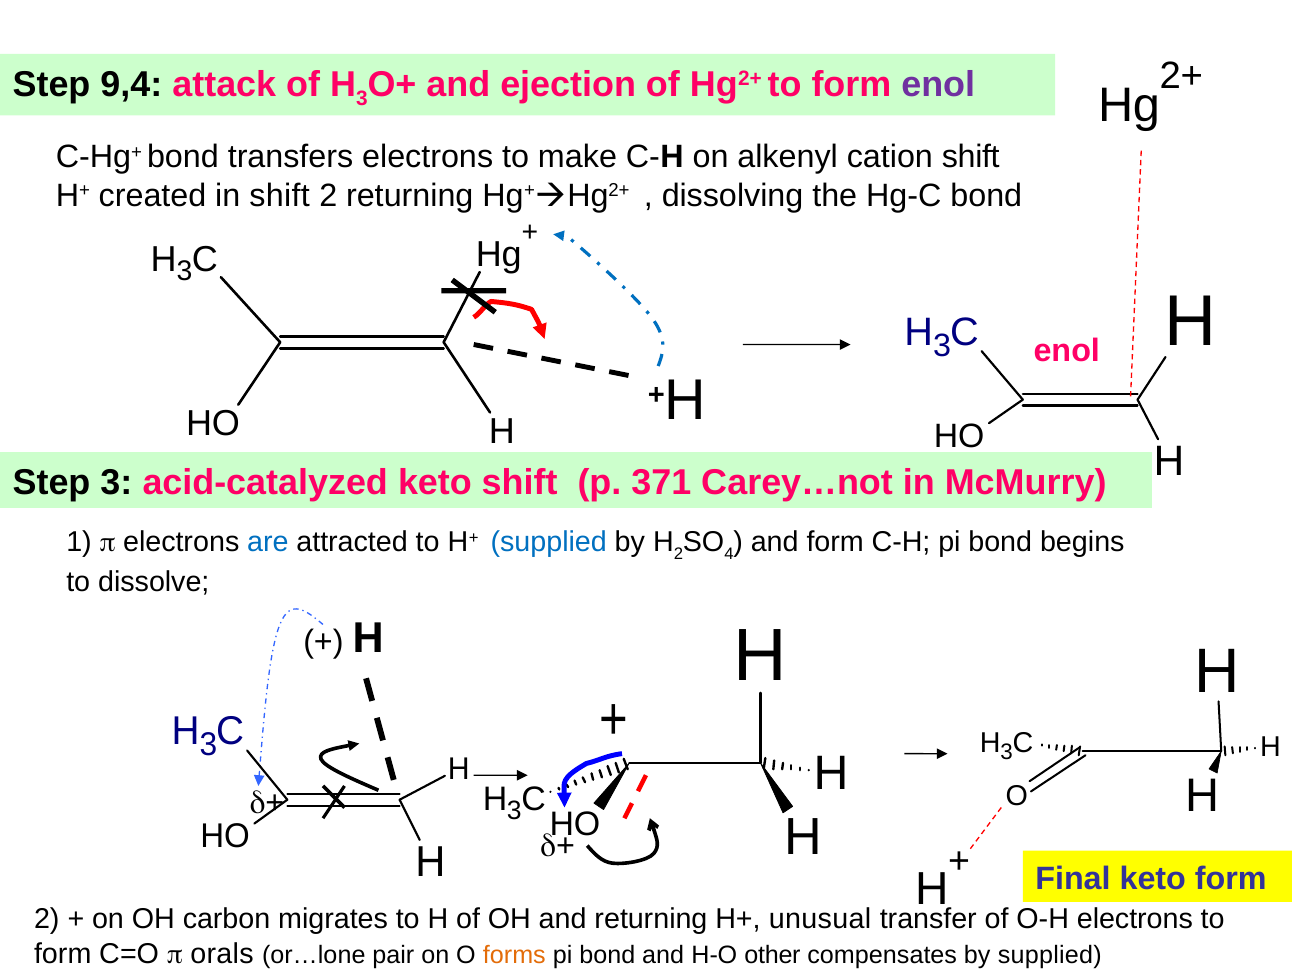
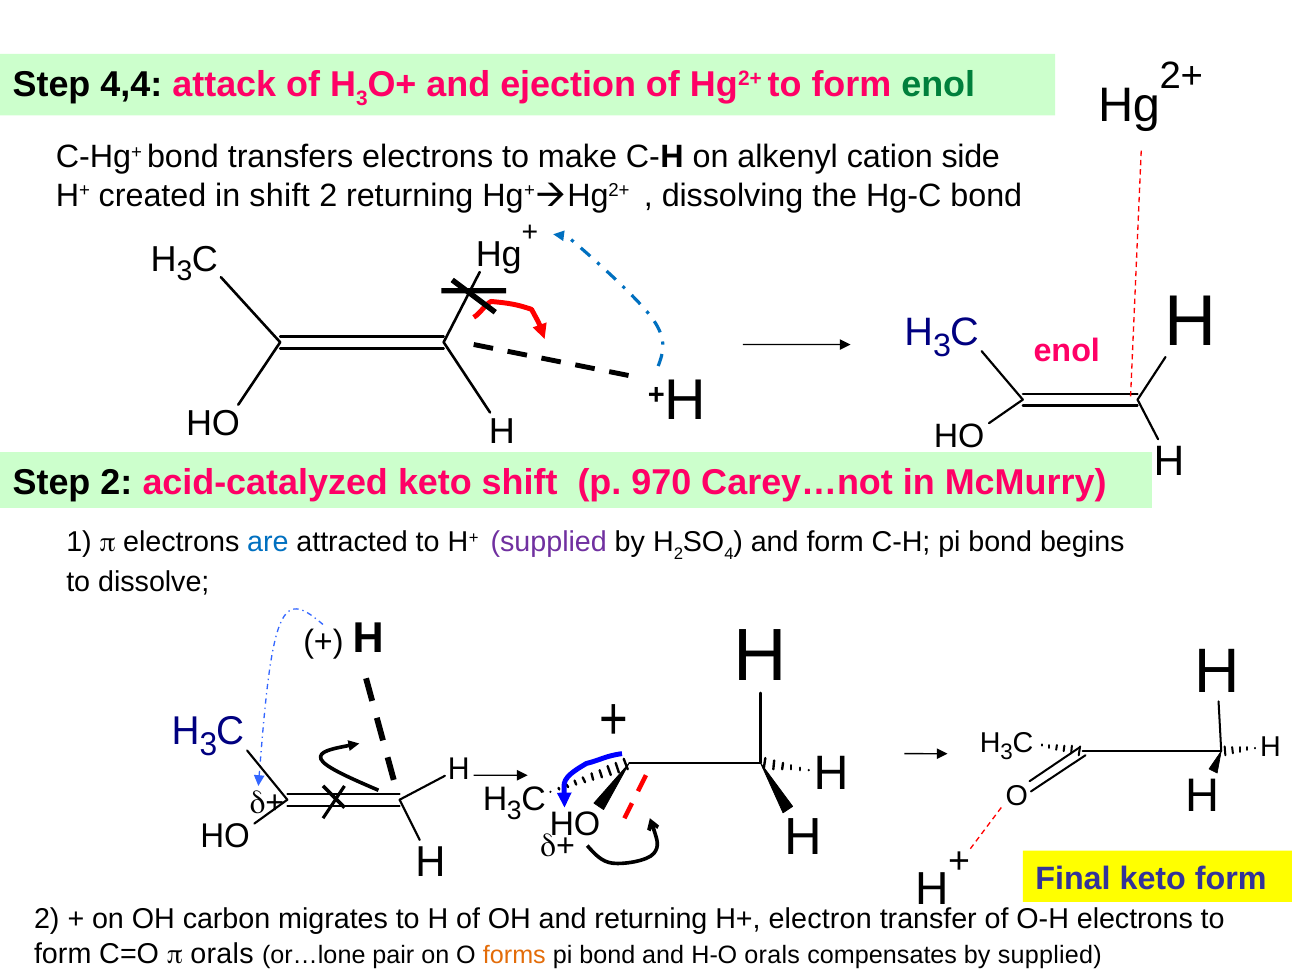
9,4: 9,4 -> 4,4
enol at (938, 84) colour: purple -> green
cation shift: shift -> side
Step 3: 3 -> 2
371: 371 -> 970
supplied at (549, 542) colour: blue -> purple
unusual: unusual -> electron
H-O other: other -> orals
